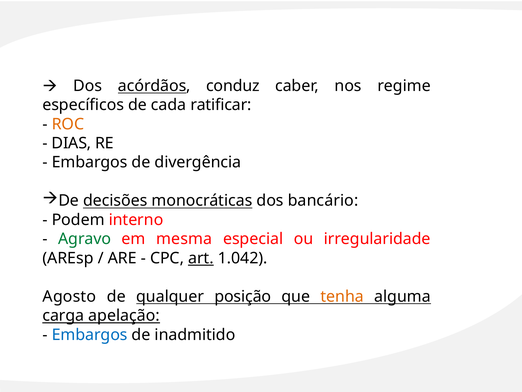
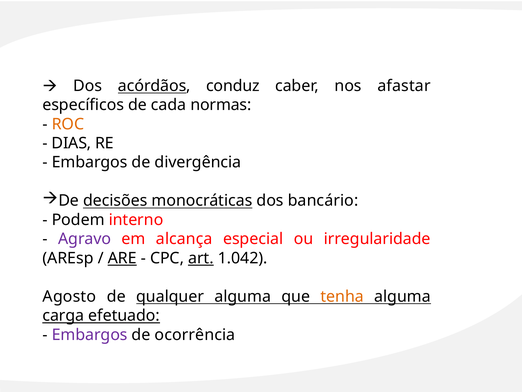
regime: regime -> afastar
ratificar: ratificar -> normas
Agravo colour: green -> purple
mesma: mesma -> alcança
ARE underline: none -> present
qualquer posição: posição -> alguma
apelação: apelação -> efetuado
Embargos at (90, 334) colour: blue -> purple
inadmitido: inadmitido -> ocorrência
